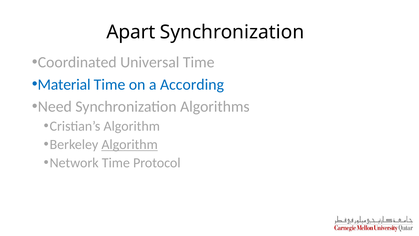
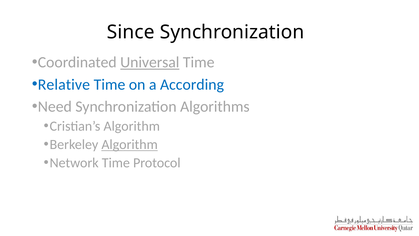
Apart: Apart -> Since
Universal underline: none -> present
Material: Material -> Relative
